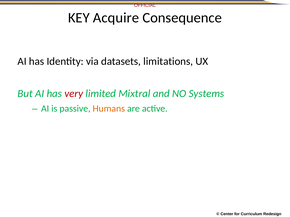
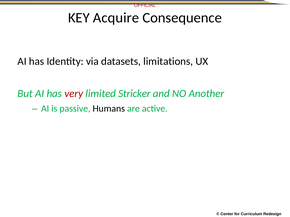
Mixtral: Mixtral -> Stricker
Systems: Systems -> Another
Humans colour: orange -> black
